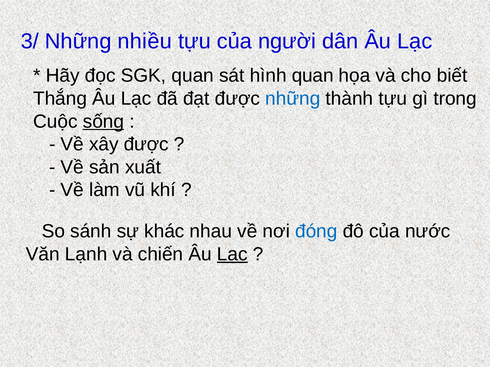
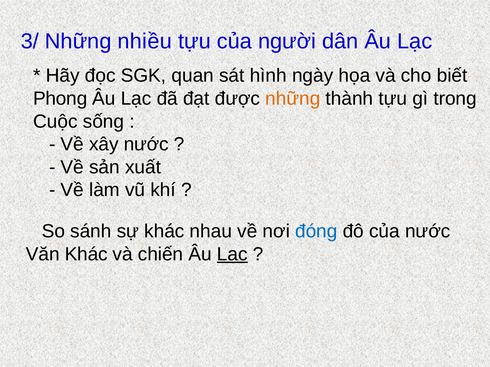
hình quan: quan -> ngày
Thắng: Thắng -> Phong
những at (293, 99) colour: blue -> orange
sống underline: present -> none
xây được: được -> nước
Văn Lạnh: Lạnh -> Khác
